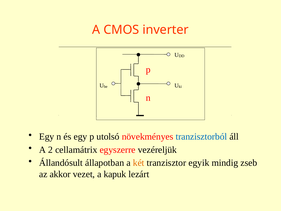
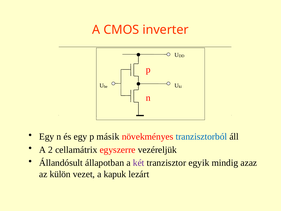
utolsó: utolsó -> másik
két colour: orange -> purple
zseb: zseb -> azaz
akkor: akkor -> külön
